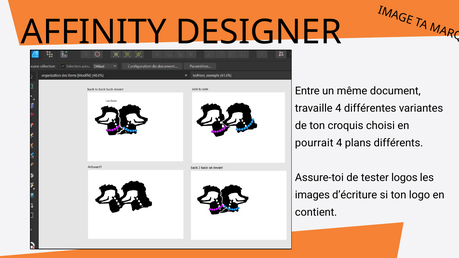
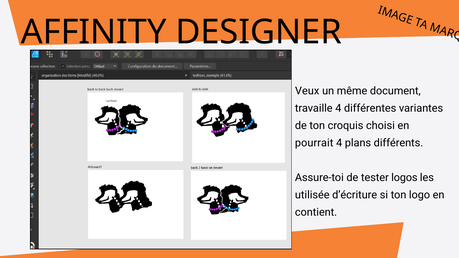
Entre: Entre -> Veux
images: images -> utilisée
